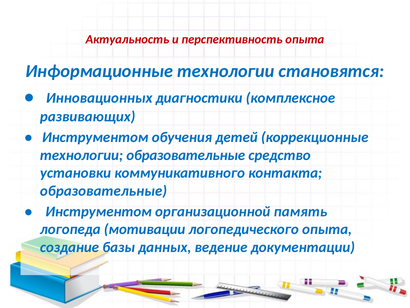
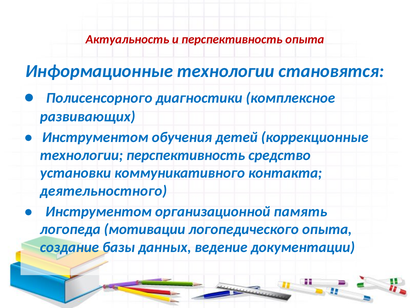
Инновационных: Инновационных -> Полисенсорного
технологии образовательные: образовательные -> перспективность
образовательные at (104, 190): образовательные -> деятельностного
